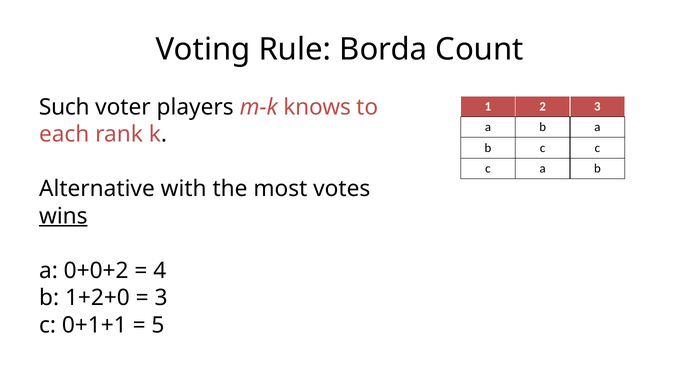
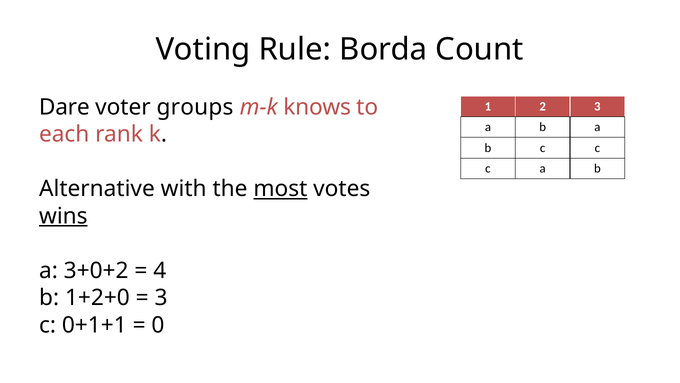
Such: Such -> Dare
players: players -> groups
most underline: none -> present
0+0+2: 0+0+2 -> 3+0+2
5: 5 -> 0
